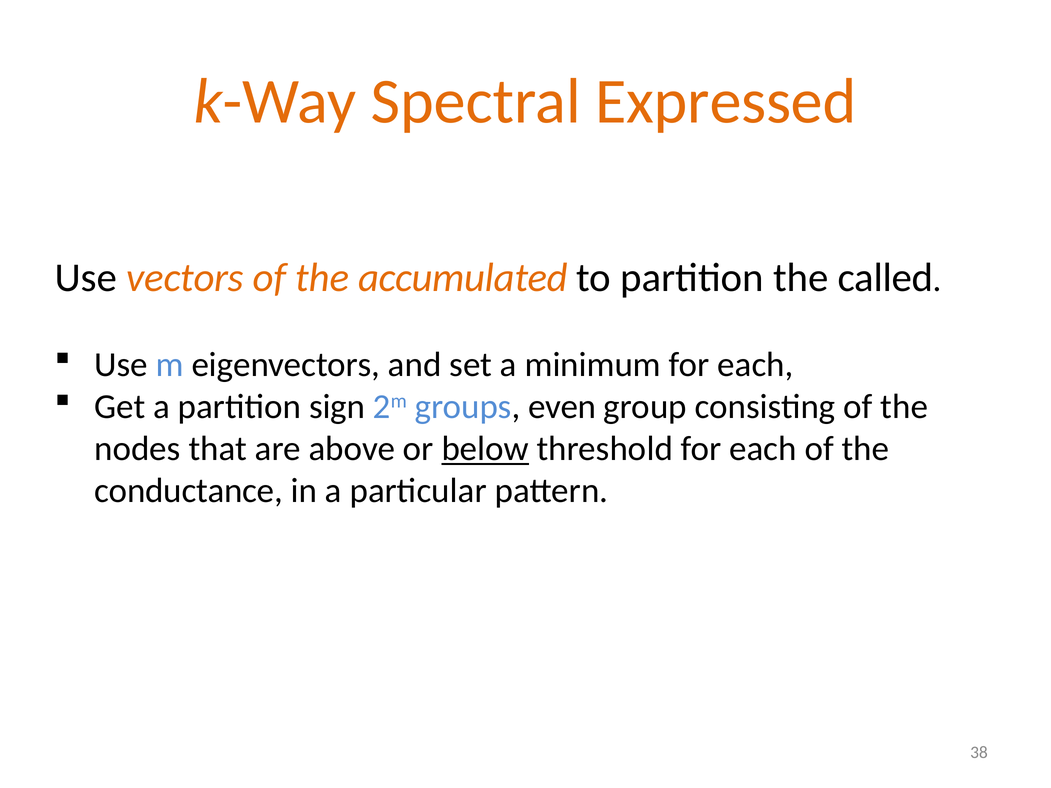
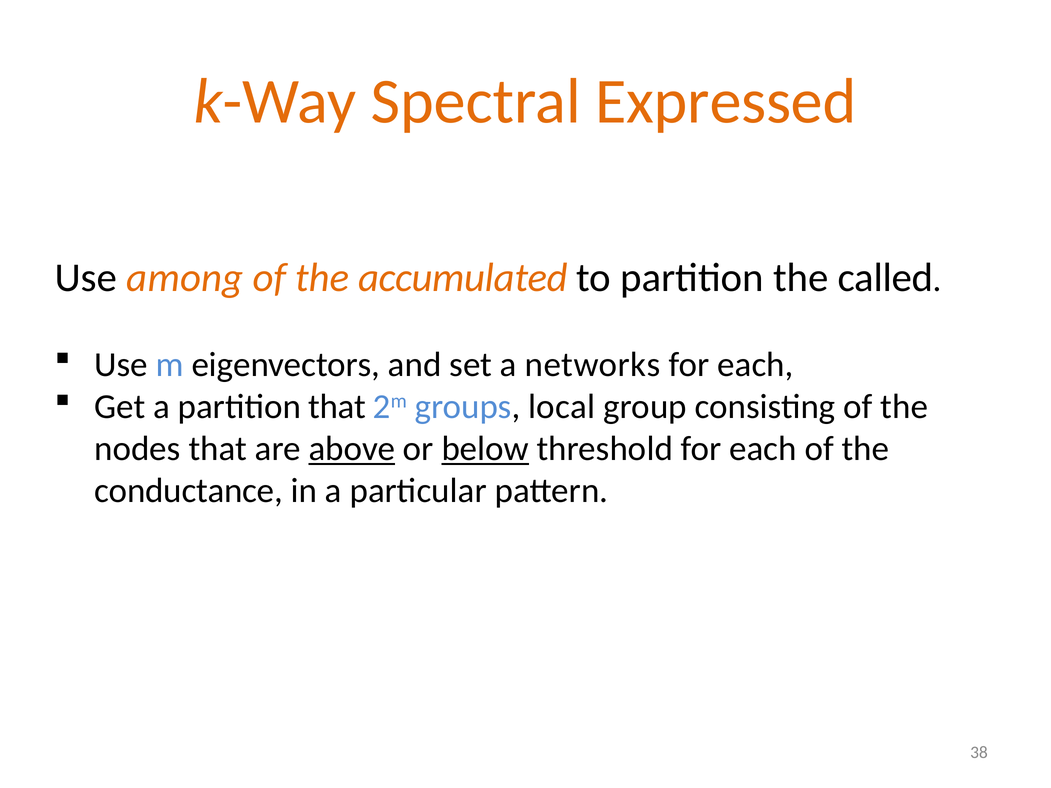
vectors: vectors -> among
minimum: minimum -> networks
partition sign: sign -> that
even: even -> local
above underline: none -> present
